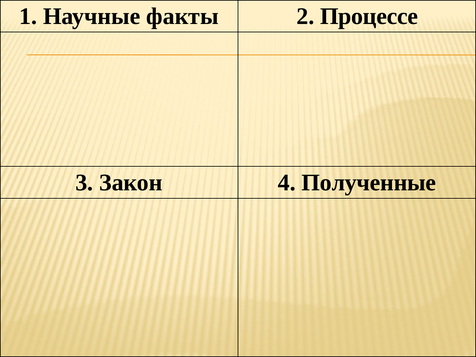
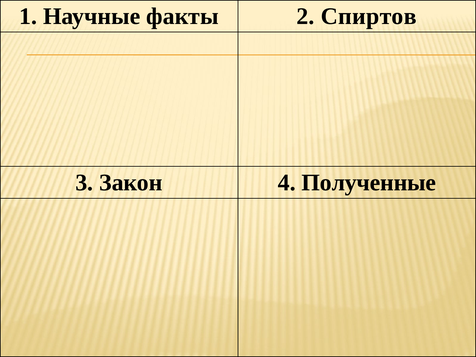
Процессе: Процессе -> Спиртов
